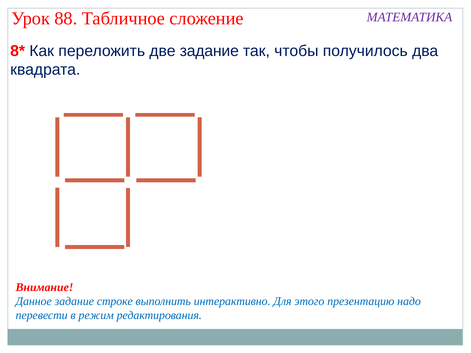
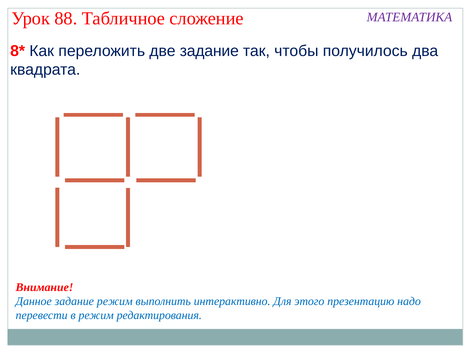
задание строке: строке -> режим
